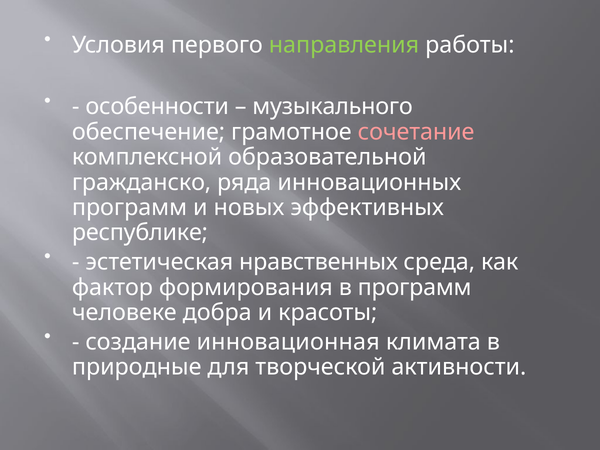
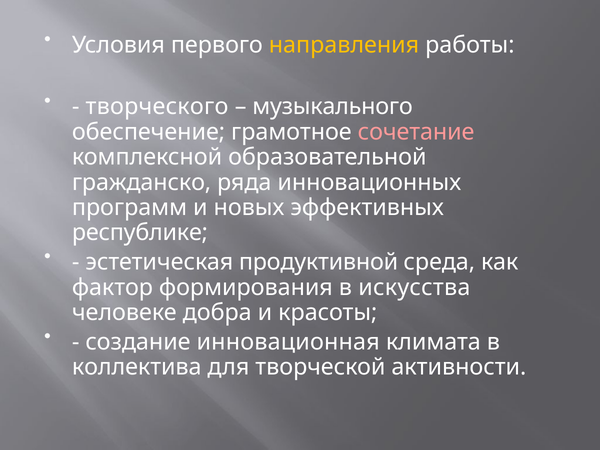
направления colour: light green -> yellow
особенности: особенности -> творческого
нравственных: нравственных -> продуктивной
в программ: программ -> искусства
природные: природные -> коллектива
